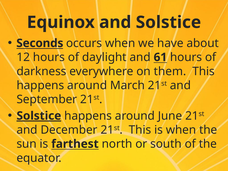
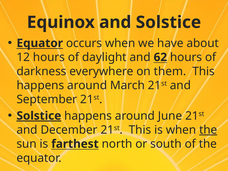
Seconds at (40, 43): Seconds -> Equator
61: 61 -> 62
the at (208, 130) underline: none -> present
